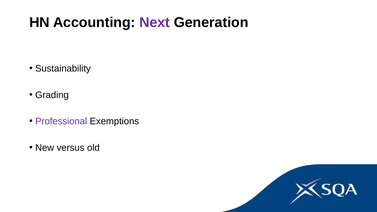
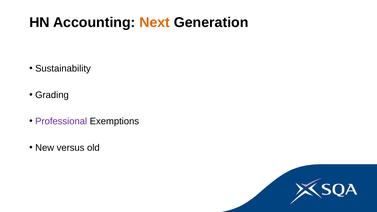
Next colour: purple -> orange
